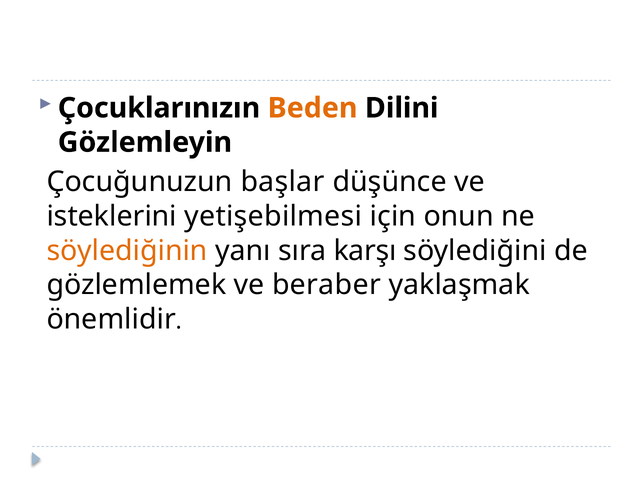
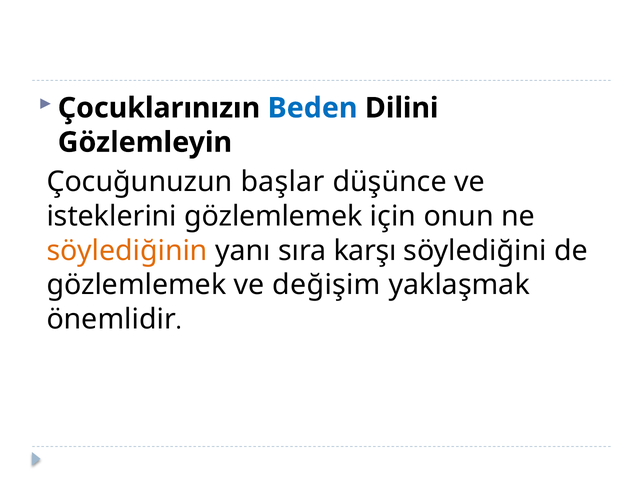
Beden colour: orange -> blue
isteklerini yetişebilmesi: yetişebilmesi -> gözlemlemek
beraber: beraber -> değişim
